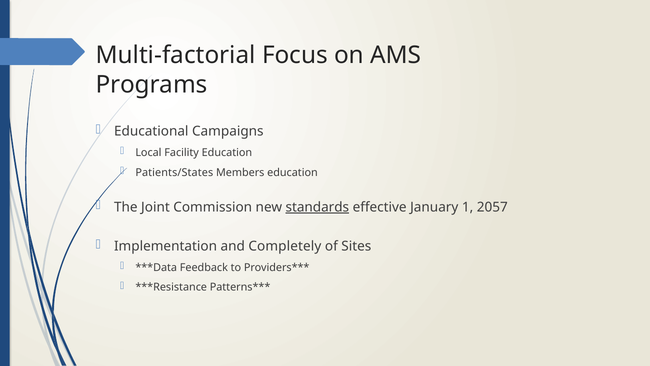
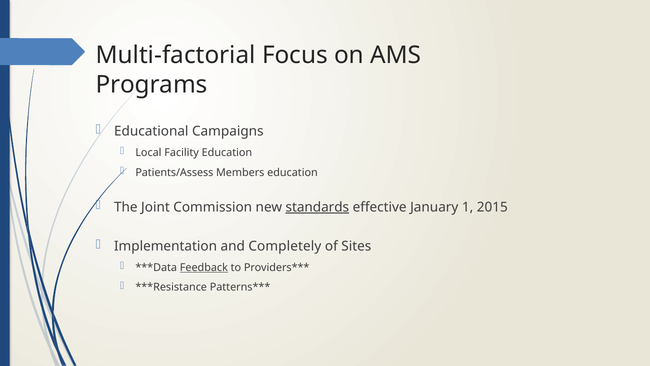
Patients/States: Patients/States -> Patients/Assess
2057: 2057 -> 2015
Feedback underline: none -> present
